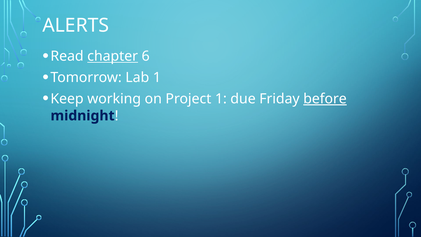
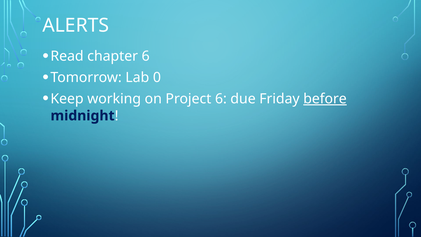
chapter underline: present -> none
Lab 1: 1 -> 0
Project 1: 1 -> 6
